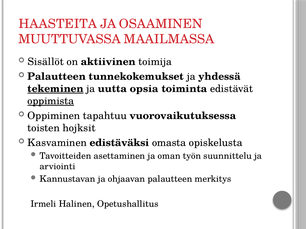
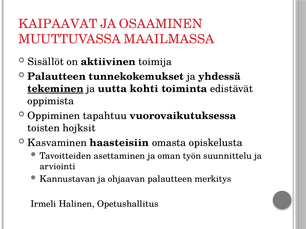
HAASTEITA: HAASTEITA -> KAIPAAVAT
opsia: opsia -> kohti
oppimista underline: present -> none
edistäväksi: edistäväksi -> haasteisiin
